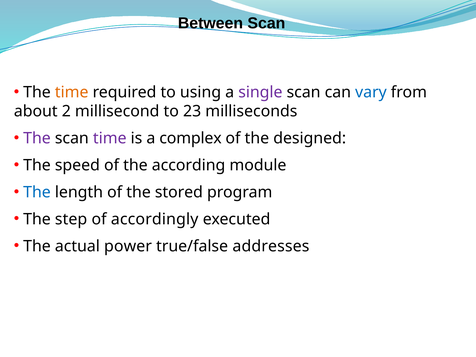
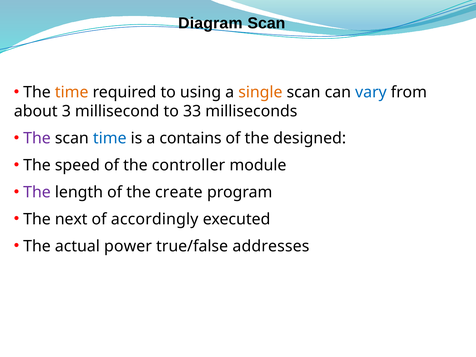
Between: Between -> Diagram
single colour: purple -> orange
2: 2 -> 3
23: 23 -> 33
time at (110, 138) colour: purple -> blue
complex: complex -> contains
according: according -> controller
The at (37, 192) colour: blue -> purple
stored: stored -> create
step: step -> next
